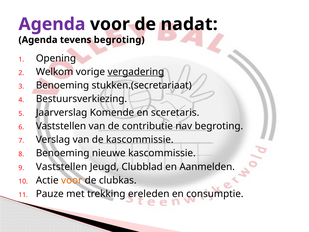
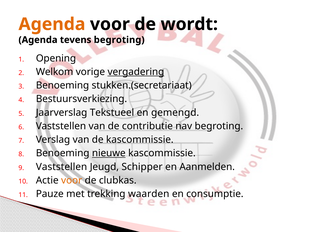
Agenda at (52, 24) colour: purple -> orange
nadat: nadat -> wordt
Komende: Komende -> Tekstueel
sceretaris: sceretaris -> gemengd
nieuwe underline: none -> present
Clubblad: Clubblad -> Schipper
ereleden: ereleden -> waarden
